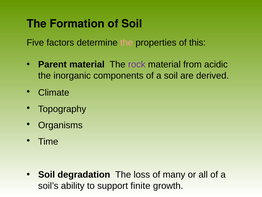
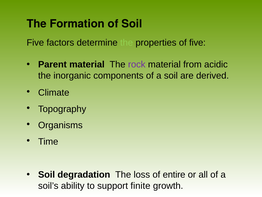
the at (127, 43) colour: pink -> light green
of this: this -> five
many: many -> entire
